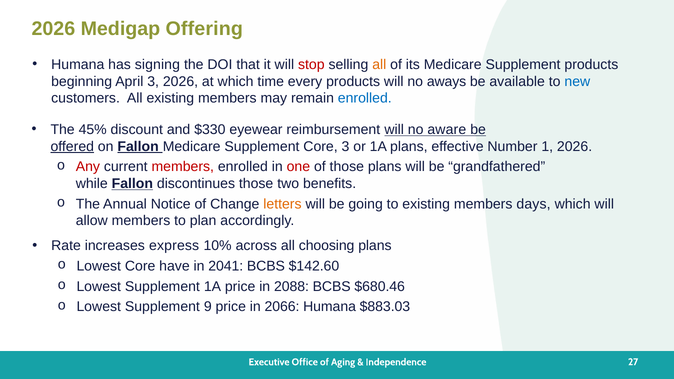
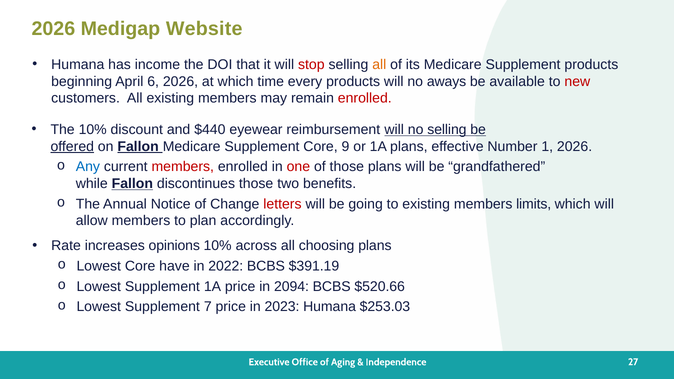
Offering: Offering -> Website
signing: signing -> income
April 3: 3 -> 6
new colour: blue -> red
enrolled at (365, 98) colour: blue -> red
The 45%: 45% -> 10%
$330: $330 -> $440
no aware: aware -> selling
Core 3: 3 -> 9
Any colour: red -> blue
letters colour: orange -> red
days: days -> limits
express: express -> opinions
2041: 2041 -> 2022
$142.60: $142.60 -> $391.19
2088: 2088 -> 2094
$680.46: $680.46 -> $520.66
9: 9 -> 7
2066: 2066 -> 2023
$883.03: $883.03 -> $253.03
